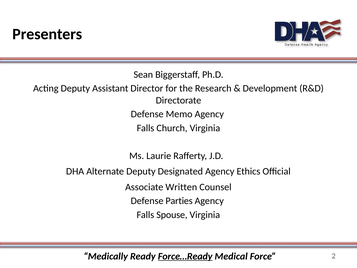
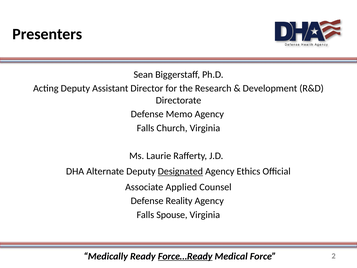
Designated underline: none -> present
Written: Written -> Applied
Parties: Parties -> Reality
